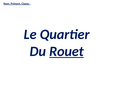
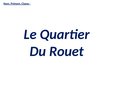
Rouet underline: present -> none
